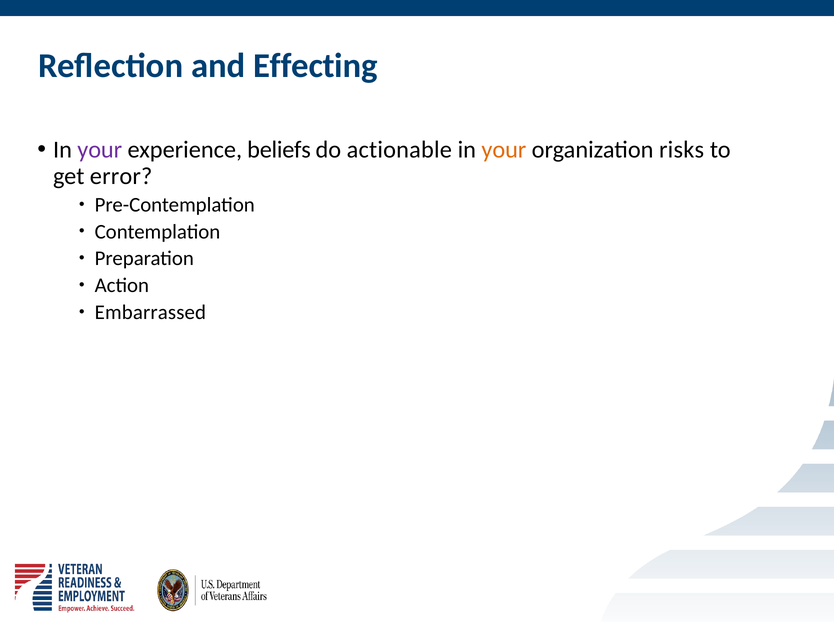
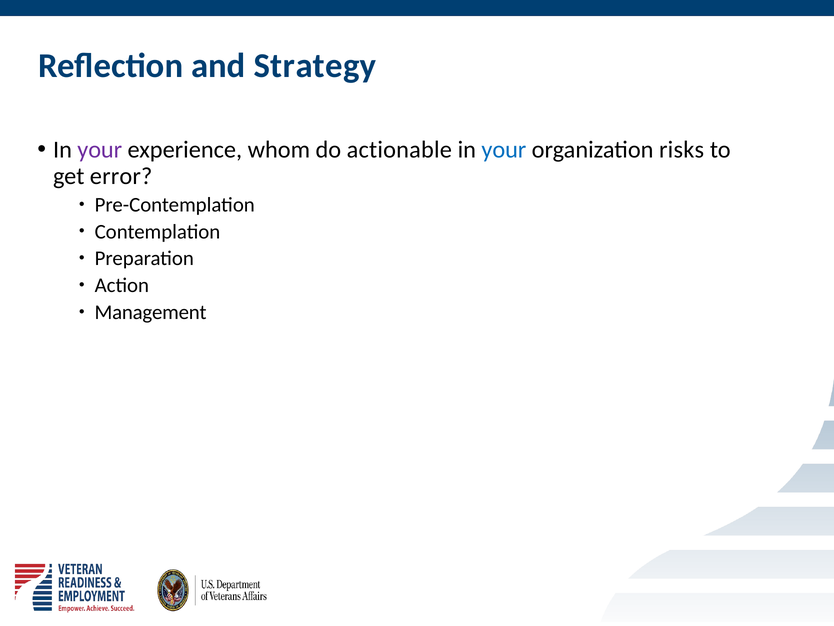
Effecting: Effecting -> Strategy
beliefs: beliefs -> whom
your at (504, 150) colour: orange -> blue
Embarrassed: Embarrassed -> Management
